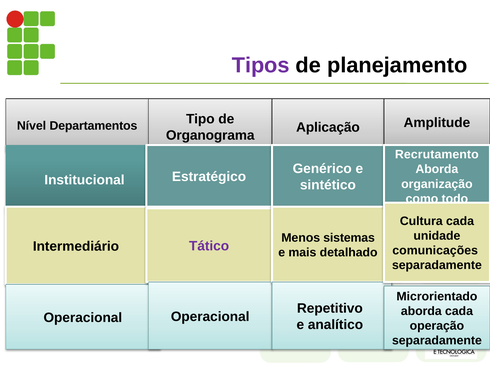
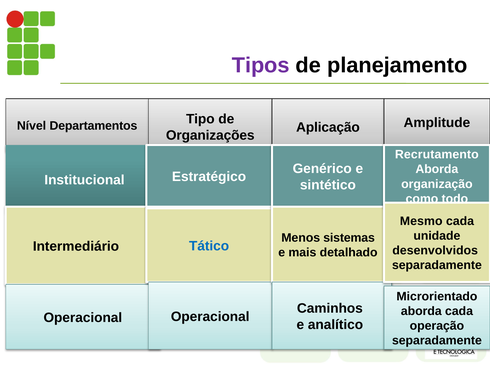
Organograma: Organograma -> Organizações
Cultura: Cultura -> Mesmo
Tático colour: purple -> blue
comunicações: comunicações -> desenvolvidos
Repetitivo: Repetitivo -> Caminhos
